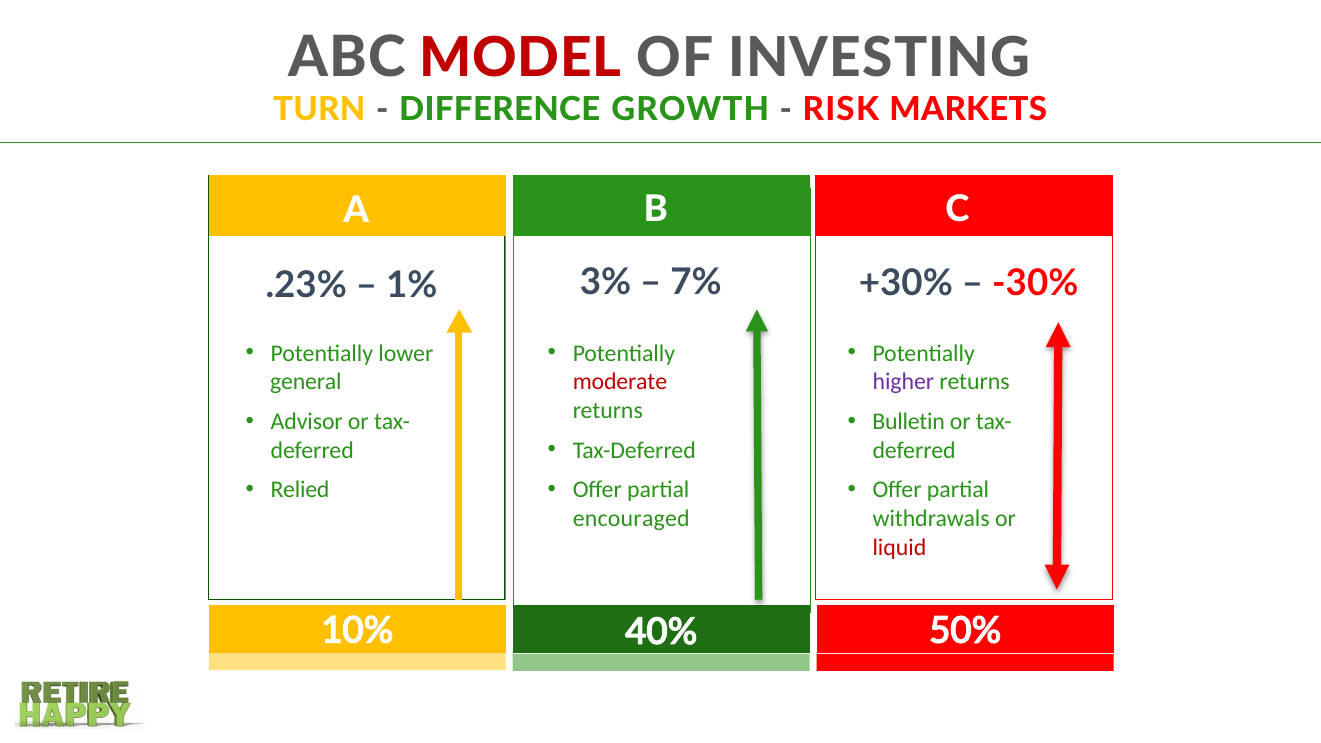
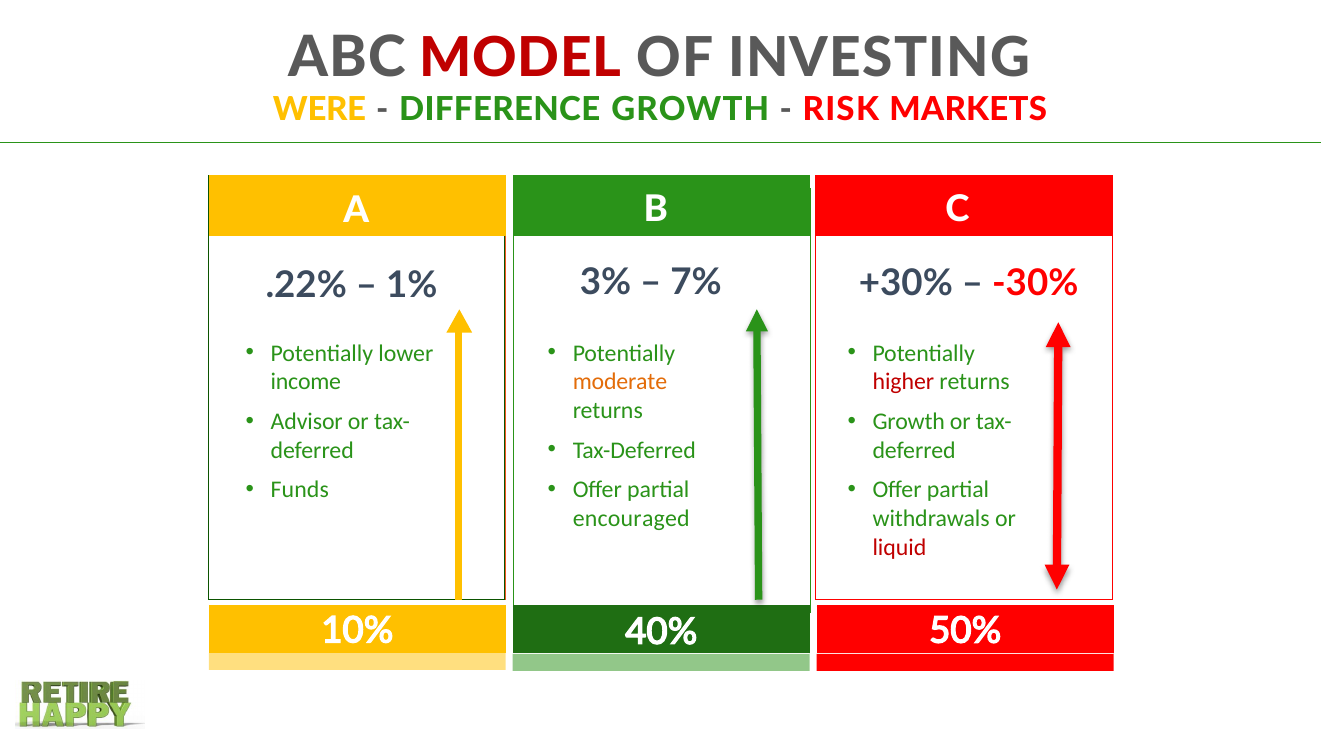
TURN: TURN -> WERE
.23%: .23% -> .22%
general: general -> income
moderate colour: red -> orange
higher colour: purple -> red
Bulletin at (909, 422): Bulletin -> Growth
Relied: Relied -> Funds
